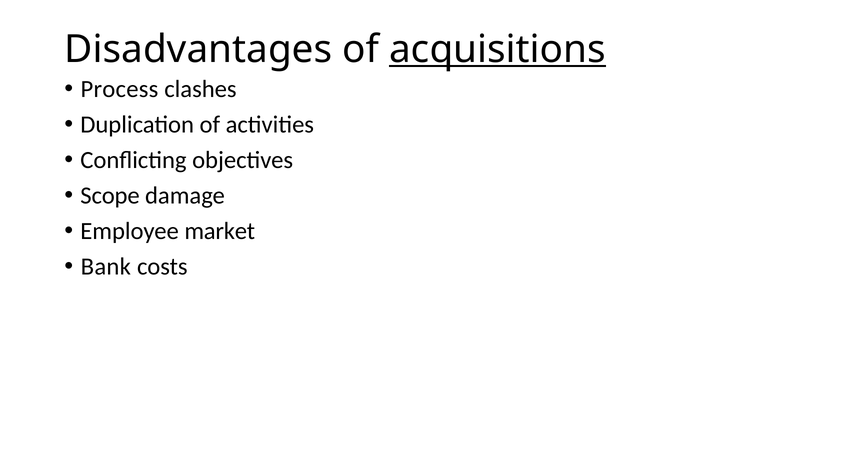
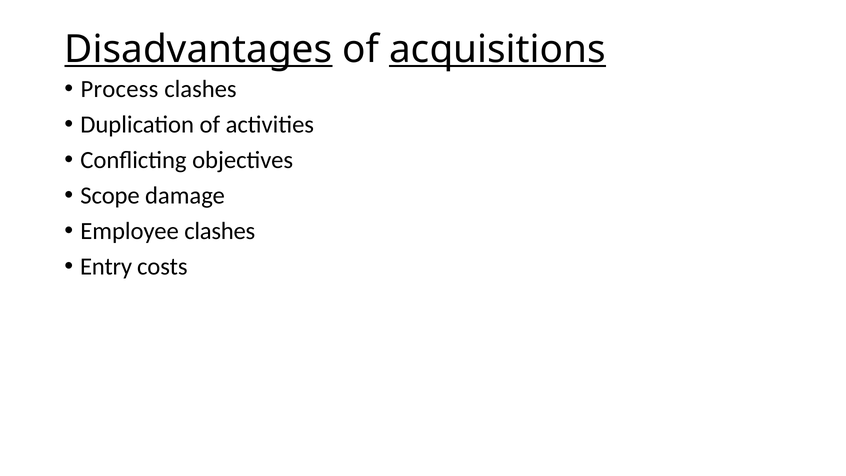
Disadvantages underline: none -> present
Employee market: market -> clashes
Bank: Bank -> Entry
